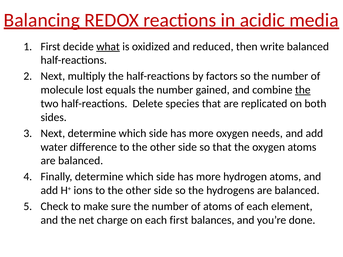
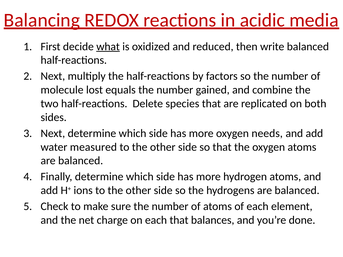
the at (303, 90) underline: present -> none
difference: difference -> measured
each first: first -> that
